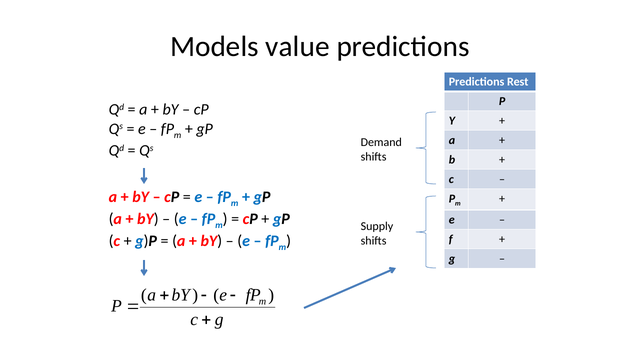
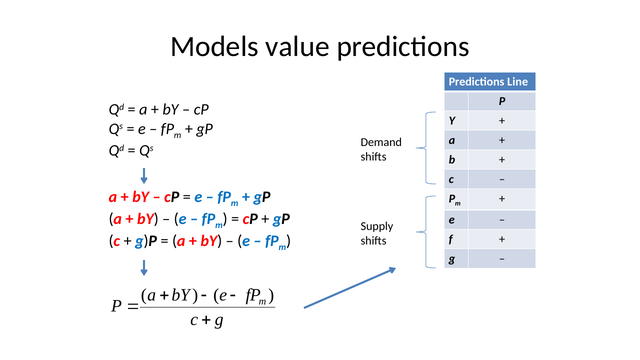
Rest: Rest -> Line
